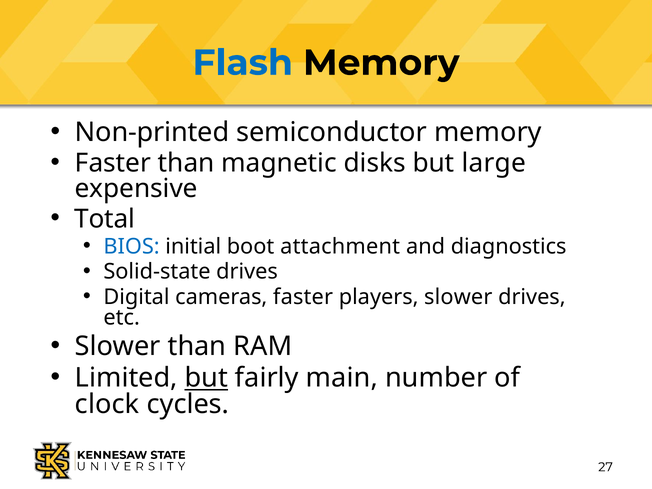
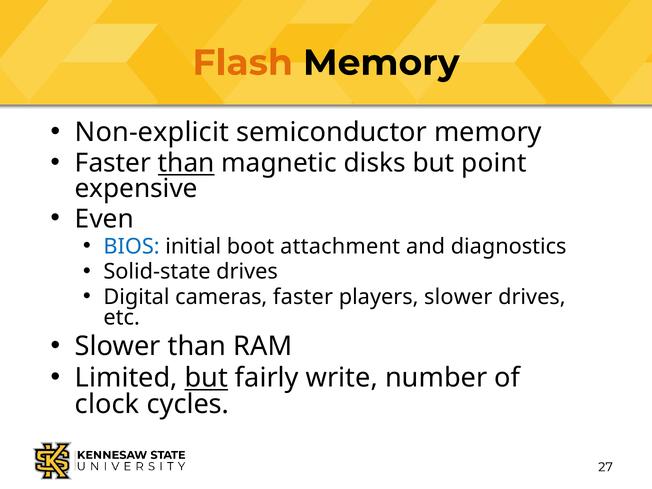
Flash colour: blue -> orange
Non-printed: Non-printed -> Non-explicit
than at (186, 163) underline: none -> present
large: large -> point
Total: Total -> Even
main: main -> write
